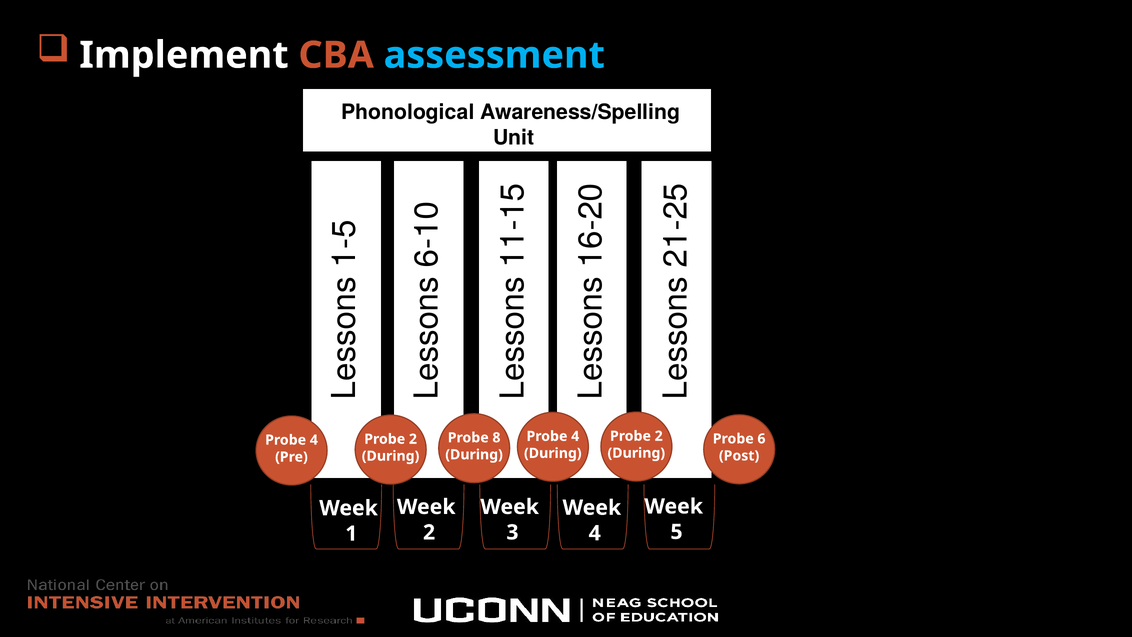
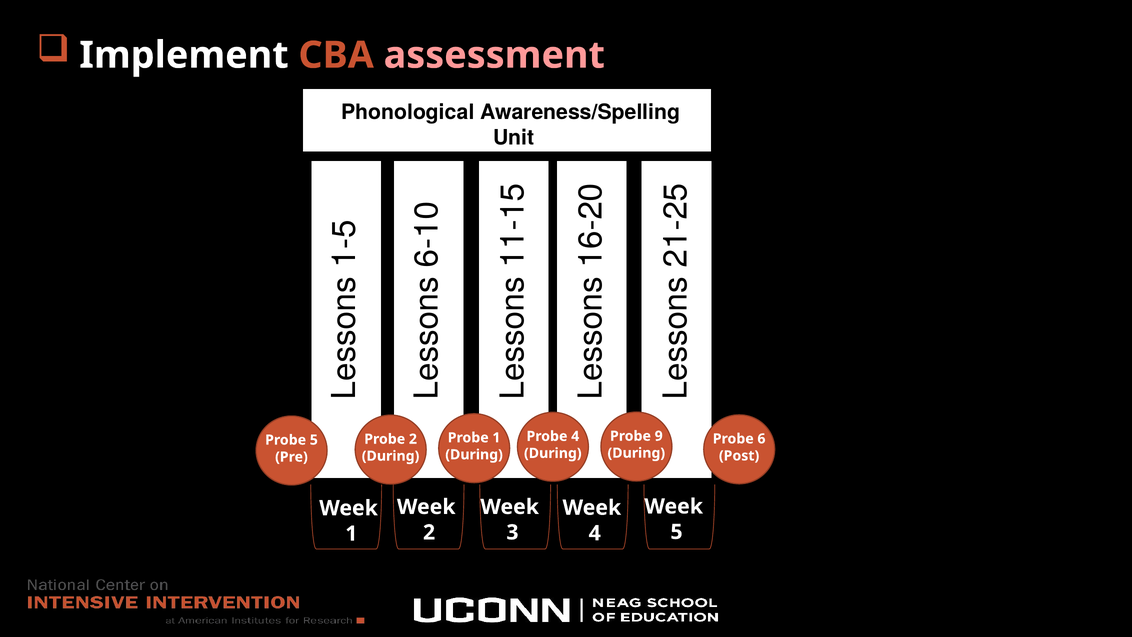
assessment colour: light blue -> pink
2 at (659, 436): 2 -> 9
Probe 8: 8 -> 1
4 at (314, 440): 4 -> 5
